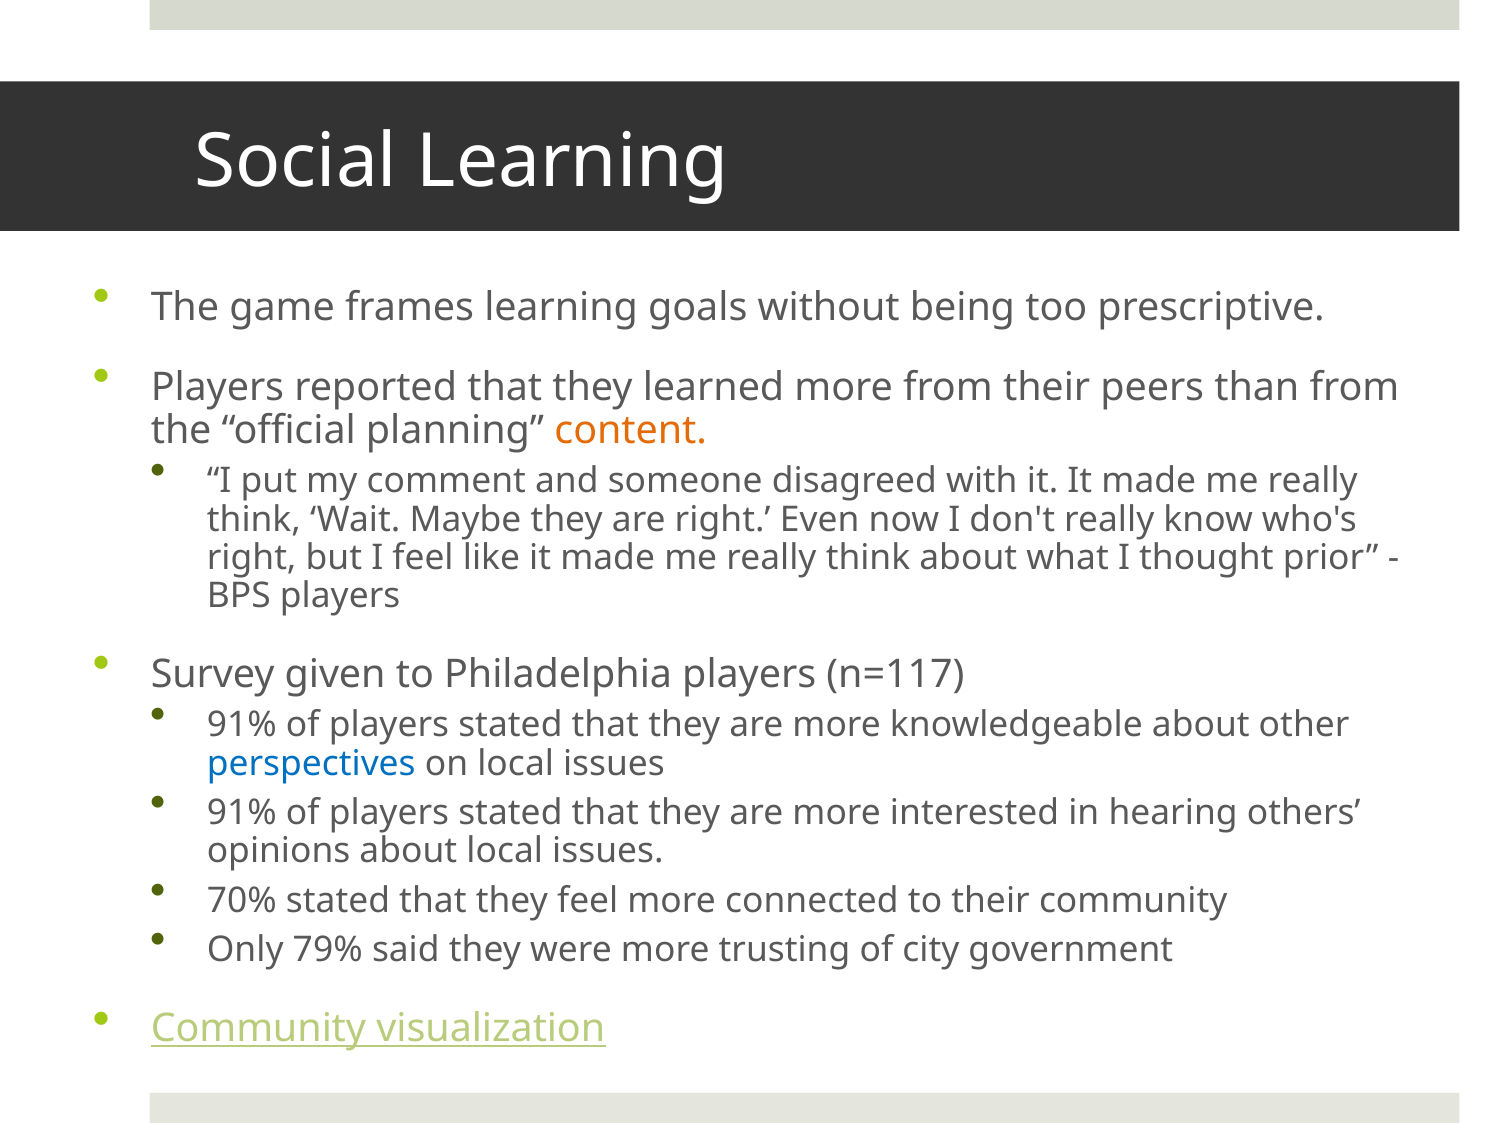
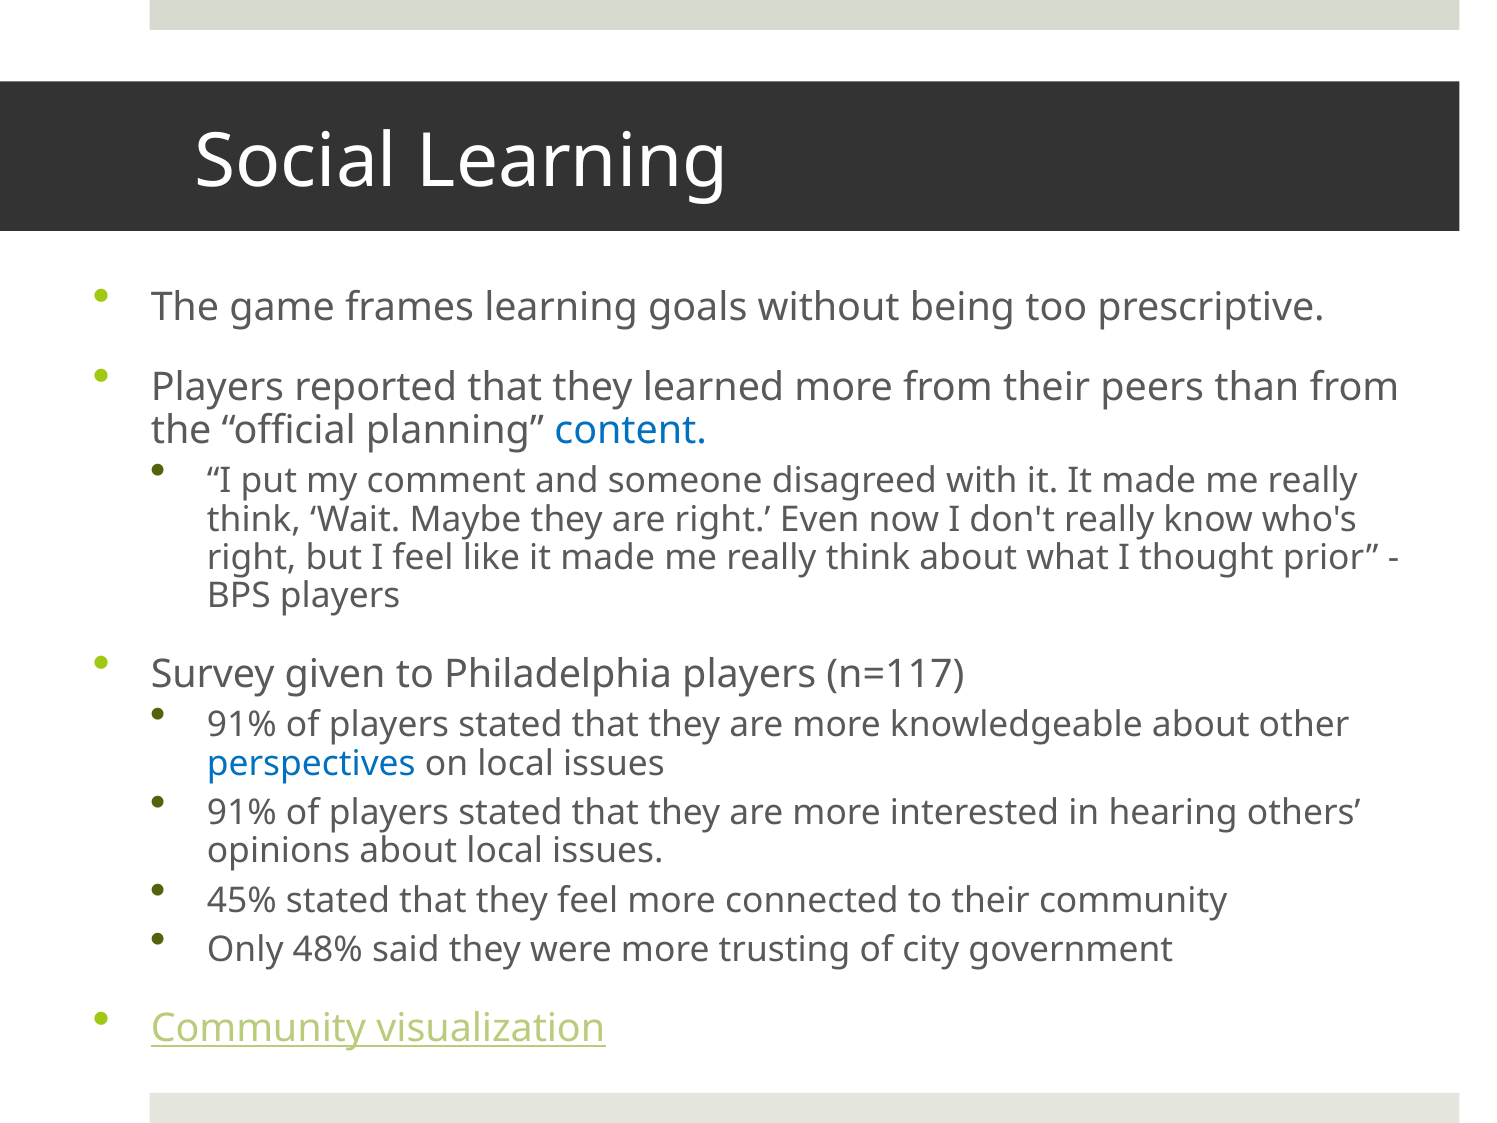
content colour: orange -> blue
70%: 70% -> 45%
79%: 79% -> 48%
